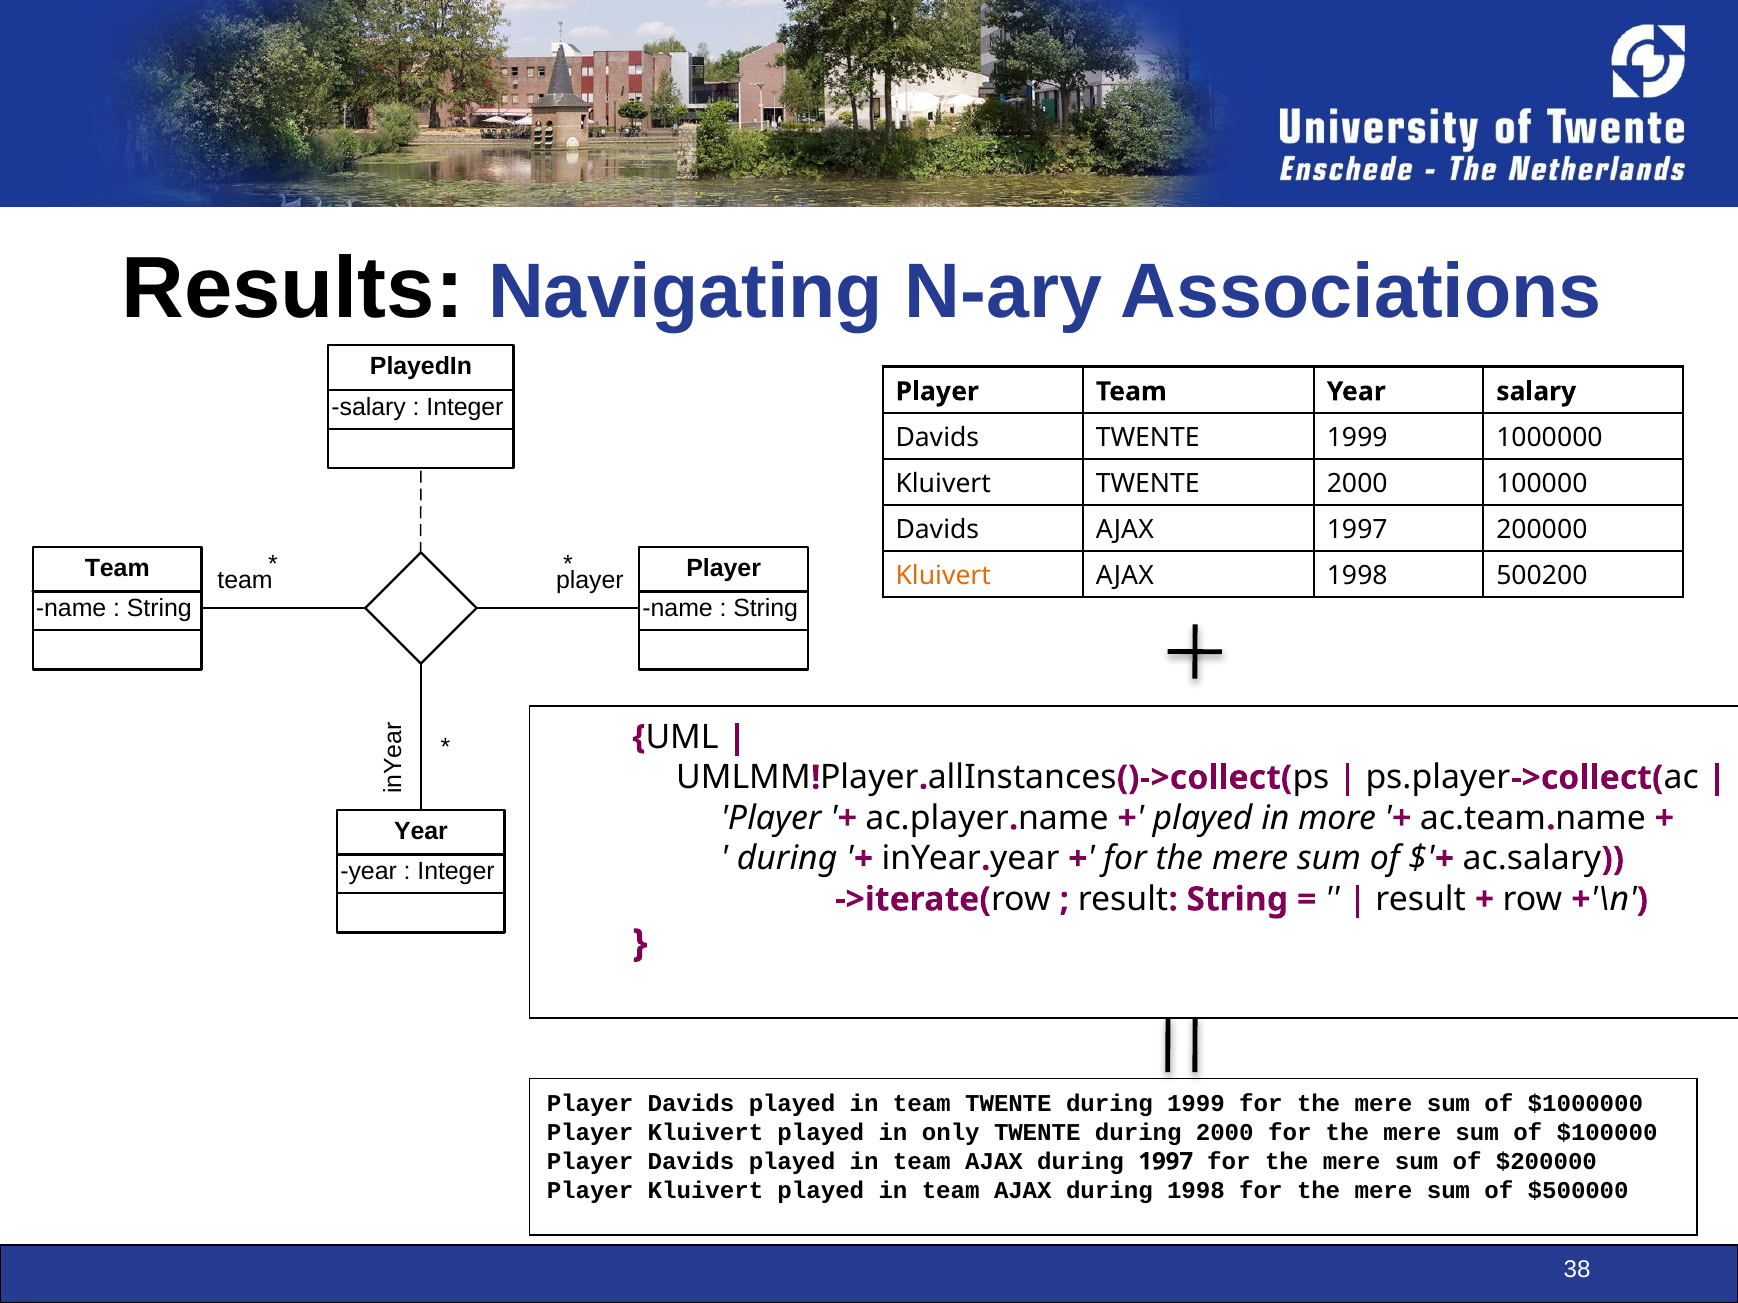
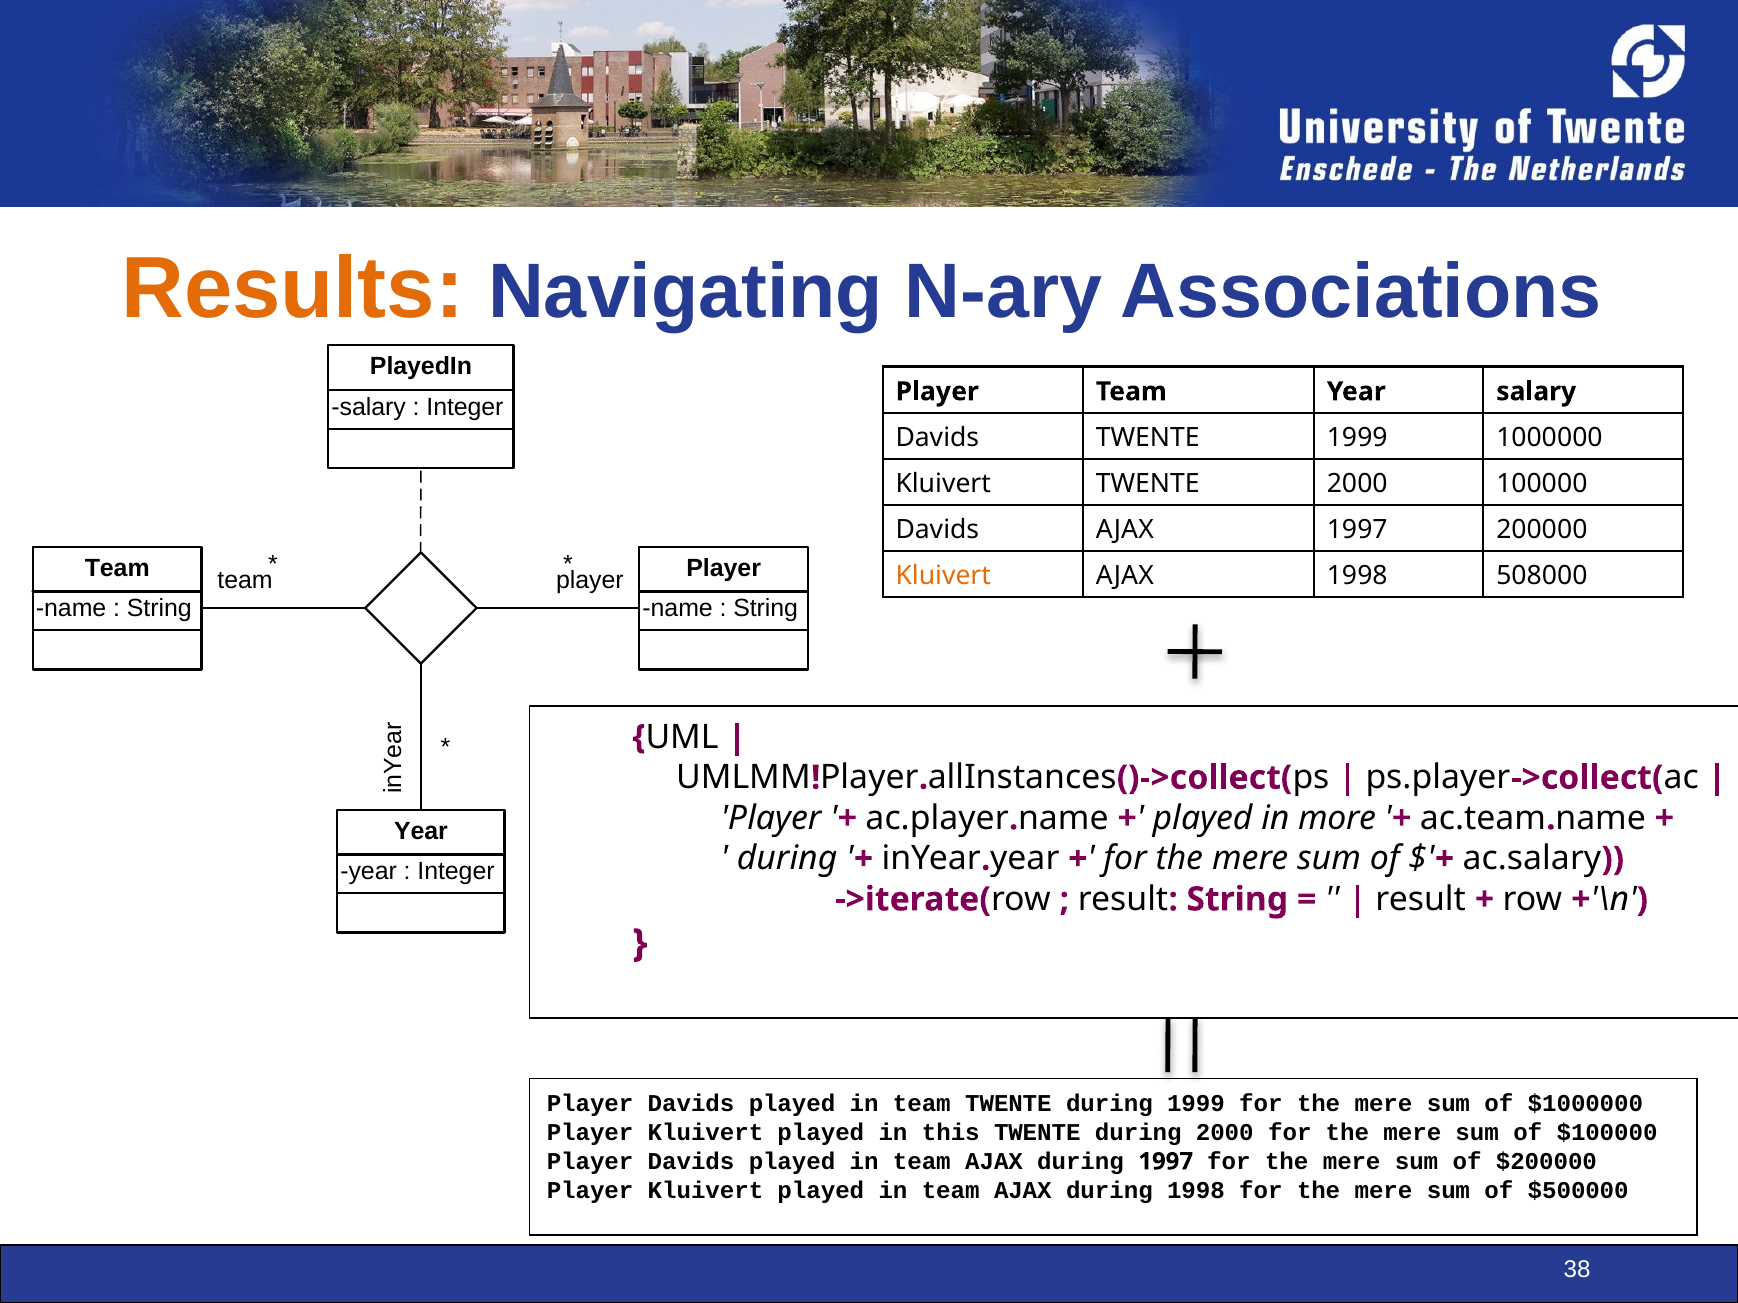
Results colour: black -> orange
500200: 500200 -> 508000
only: only -> this
